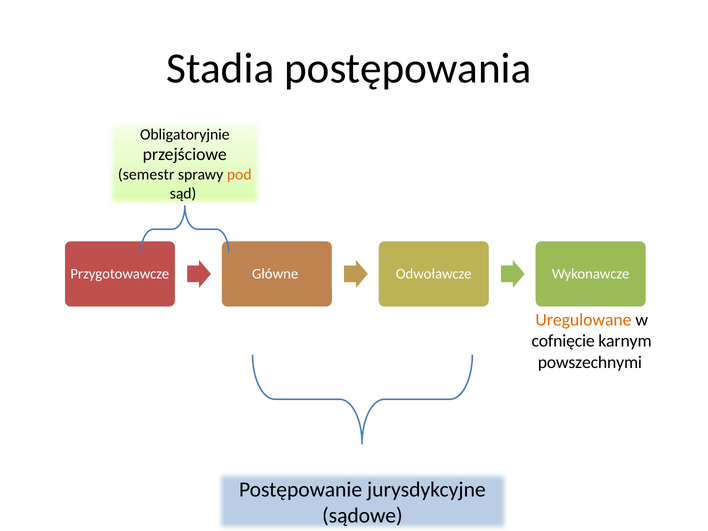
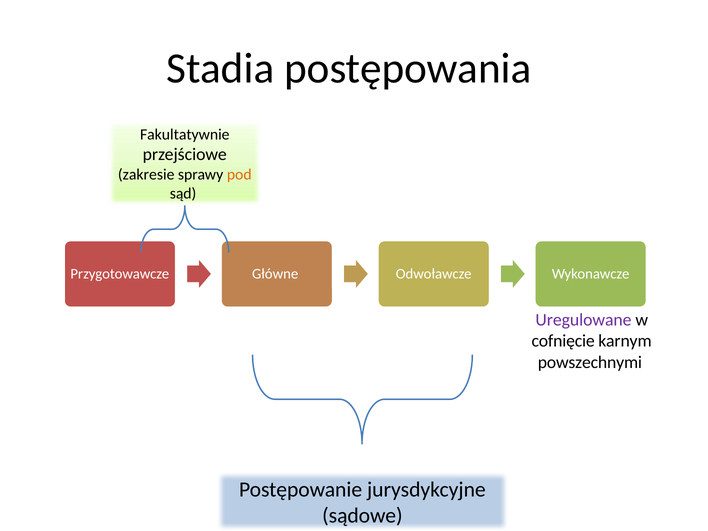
Obligatoryjnie: Obligatoryjnie -> Fakultatywnie
semestr: semestr -> zakresie
Uregulowane colour: orange -> purple
